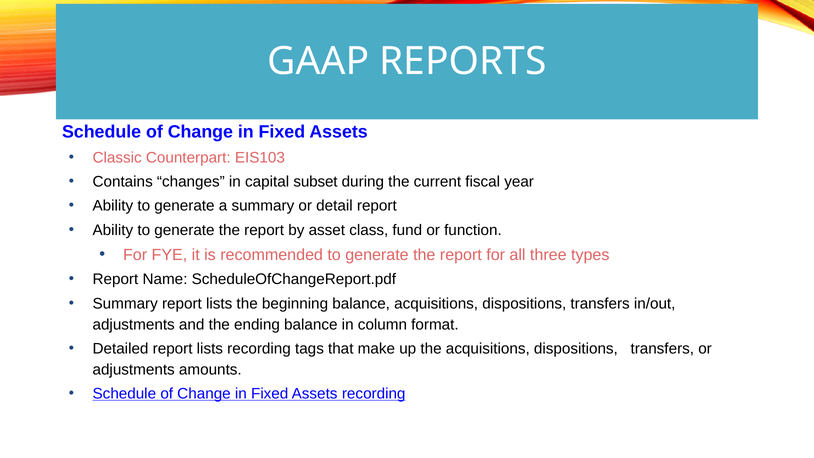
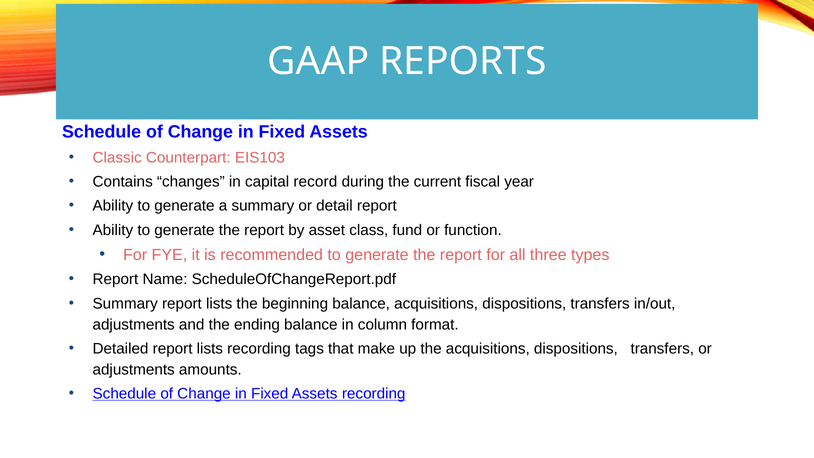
subset: subset -> record
